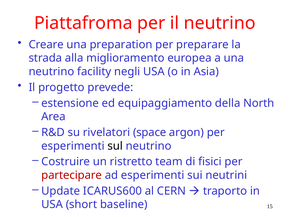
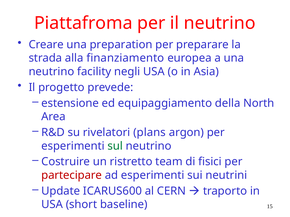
miglioramento: miglioramento -> finanziamento
space: space -> plans
sul colour: black -> green
